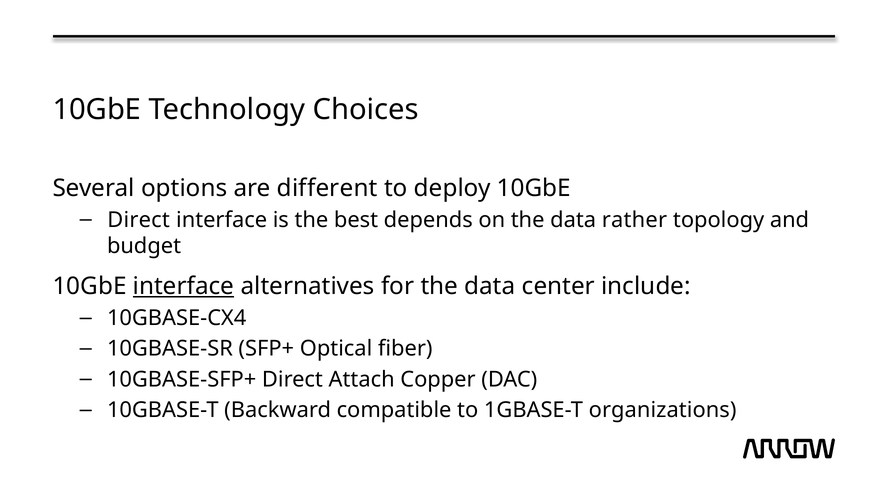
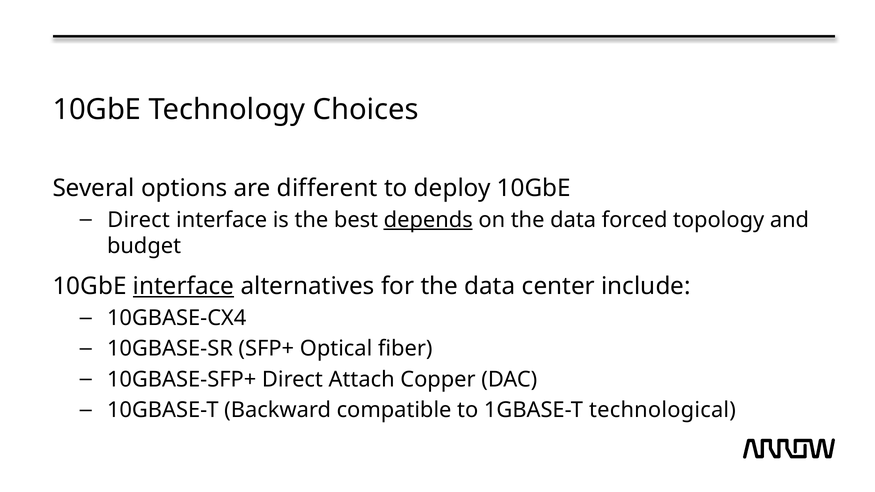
depends underline: none -> present
rather: rather -> forced
organizations: organizations -> technological
